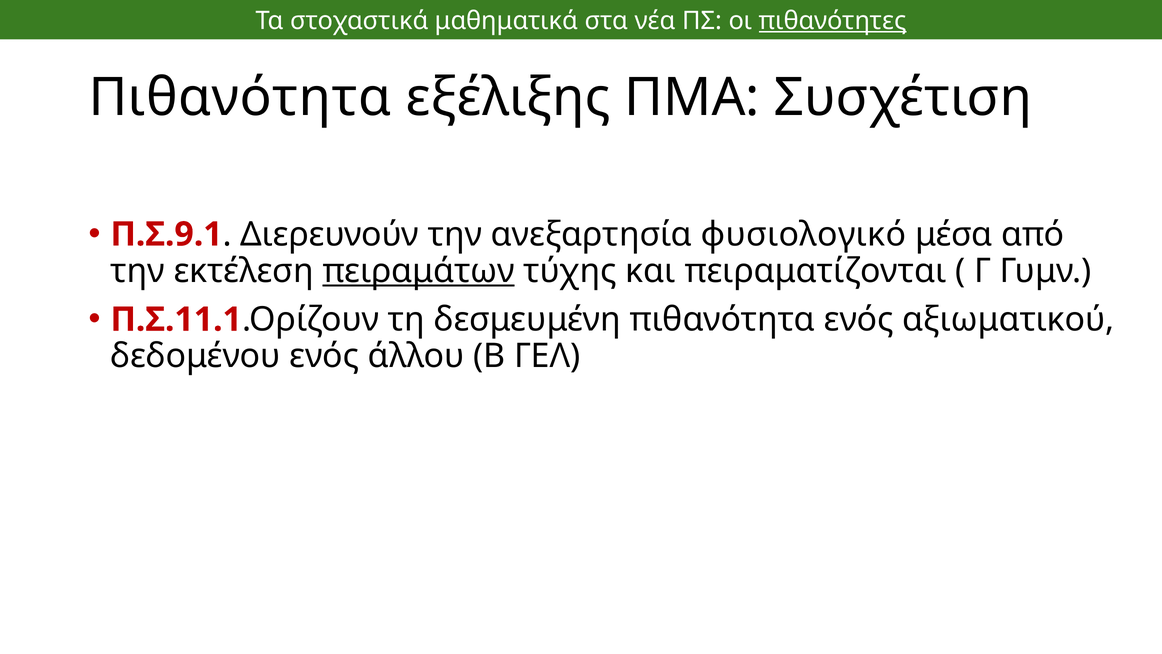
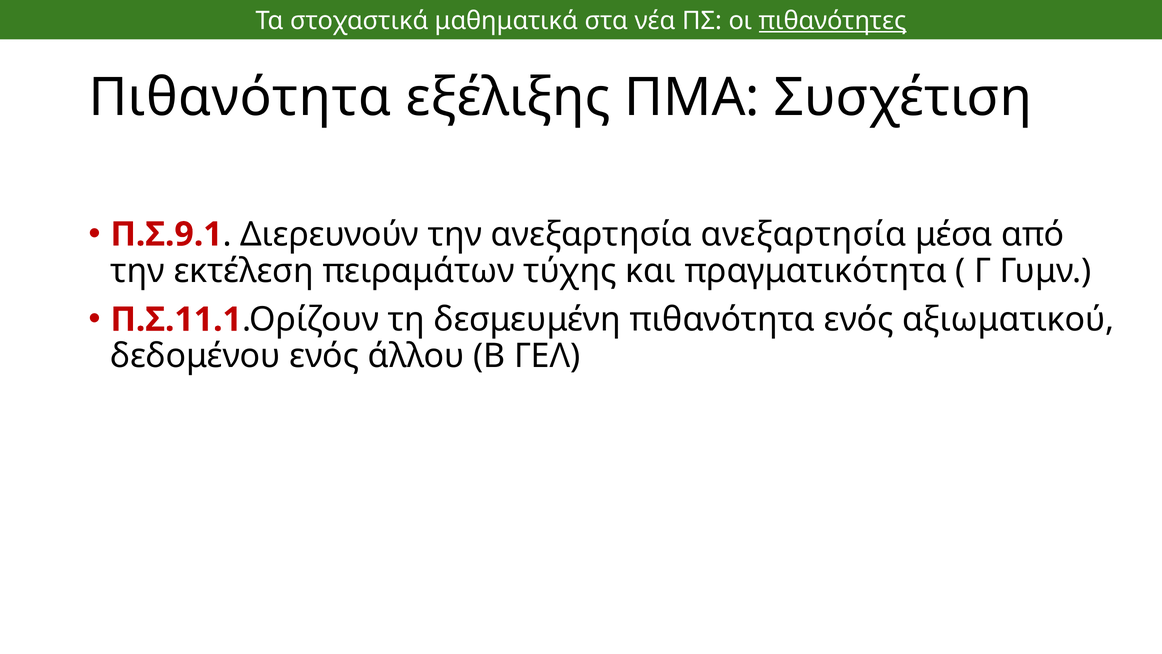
ανεξαρτησία φυσιολογικό: φυσιολογικό -> ανεξαρτησία
πειραμάτων underline: present -> none
πειραματίζονται: πειραματίζονται -> πραγματικότητα
